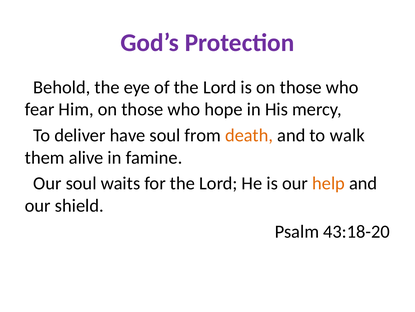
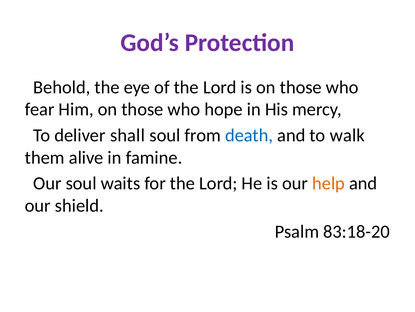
have: have -> shall
death colour: orange -> blue
43:18-20: 43:18-20 -> 83:18-20
